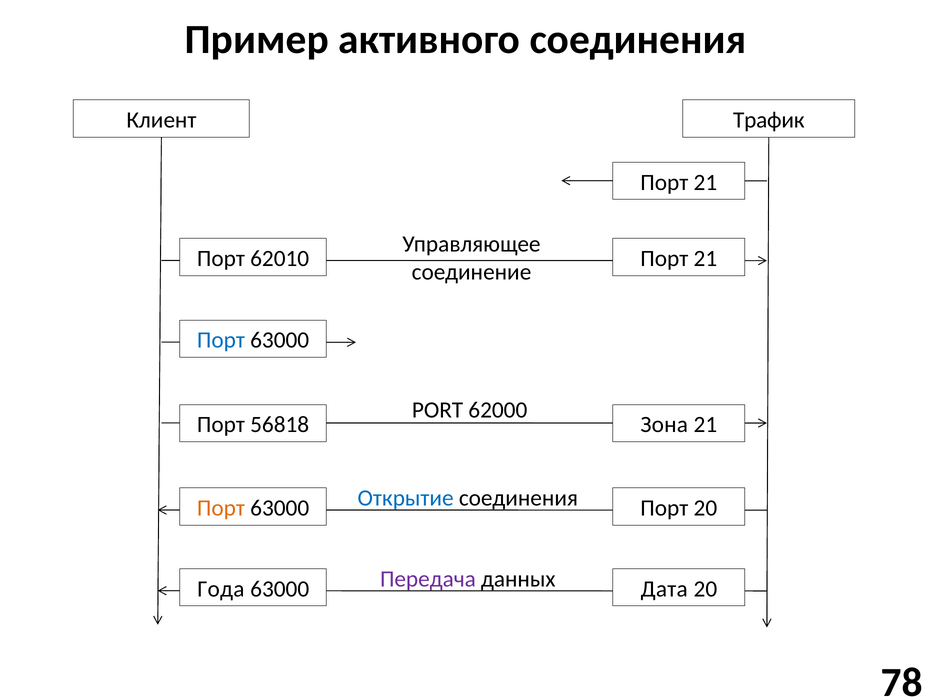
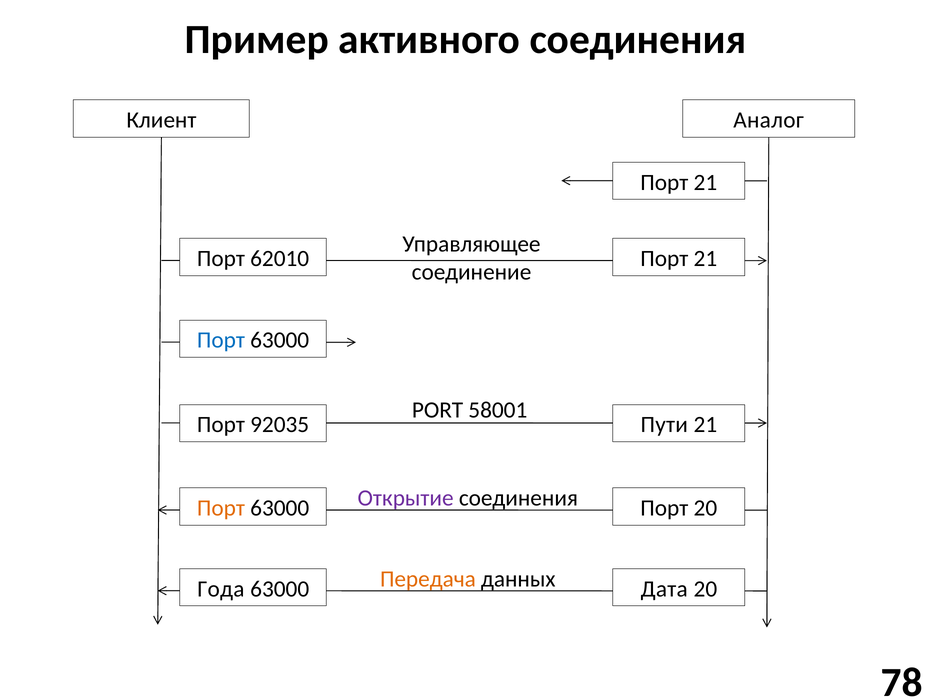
Трафик: Трафик -> Аналог
62000: 62000 -> 58001
56818: 56818 -> 92035
Зона: Зона -> Пути
Открытие colour: blue -> purple
Передача colour: purple -> orange
